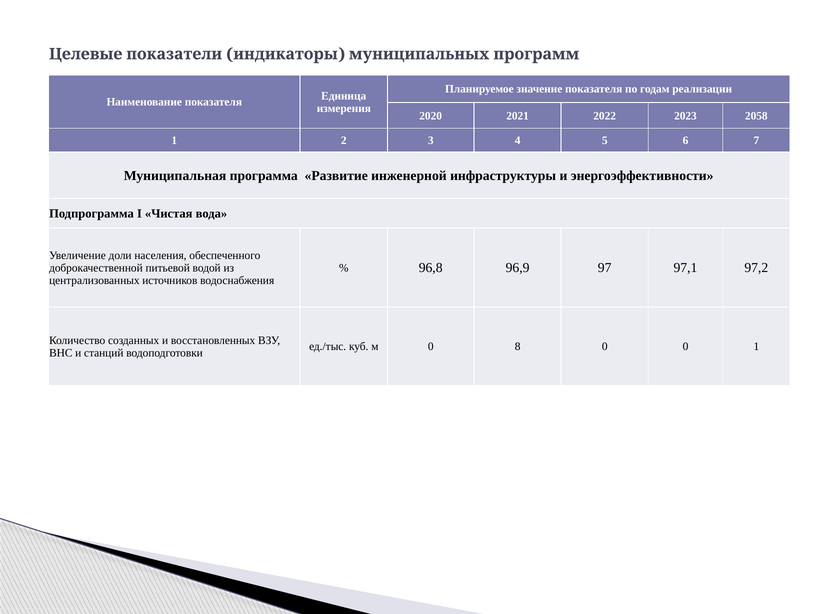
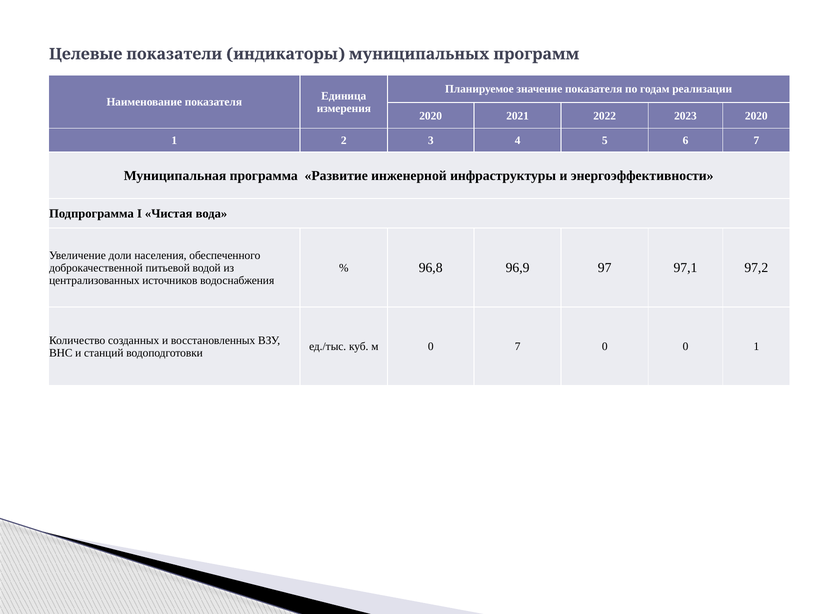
2023 2058: 2058 -> 2020
0 8: 8 -> 7
